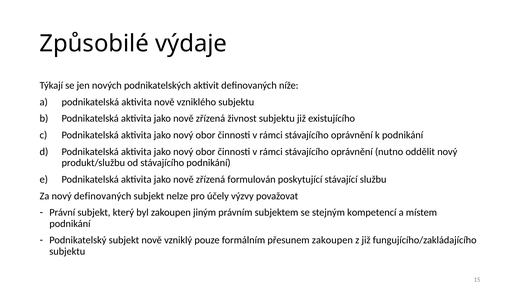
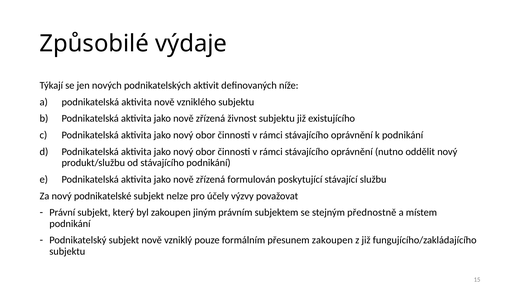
nový definovaných: definovaných -> podnikatelské
kompetencí: kompetencí -> přednostně
